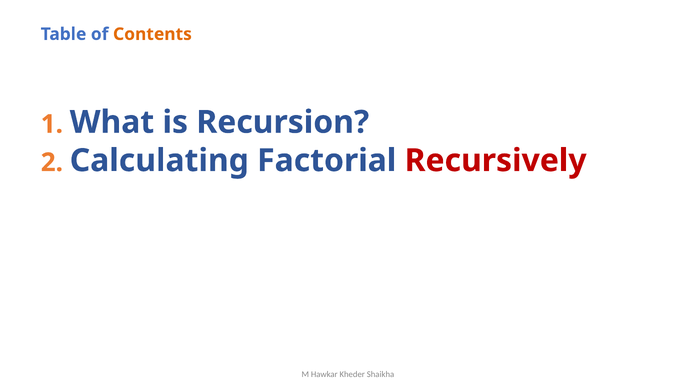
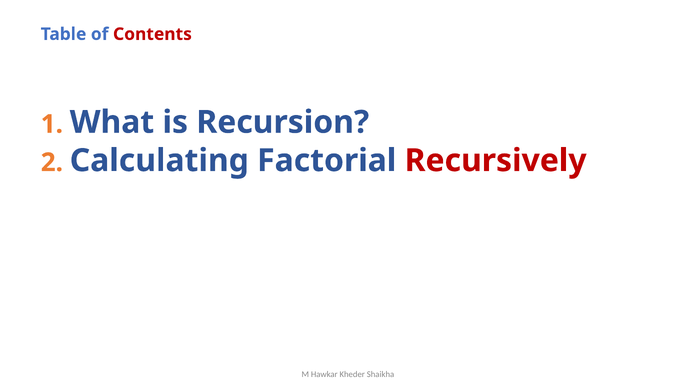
Contents colour: orange -> red
